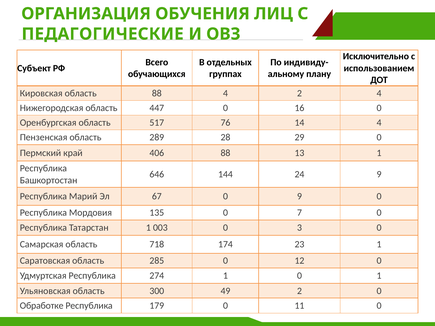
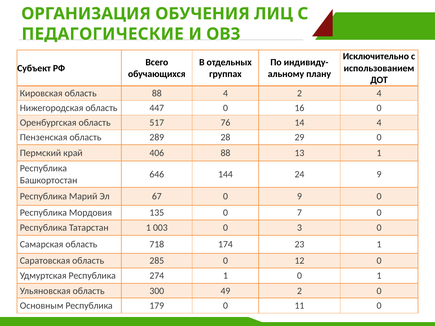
Обработке: Обработке -> Основным
